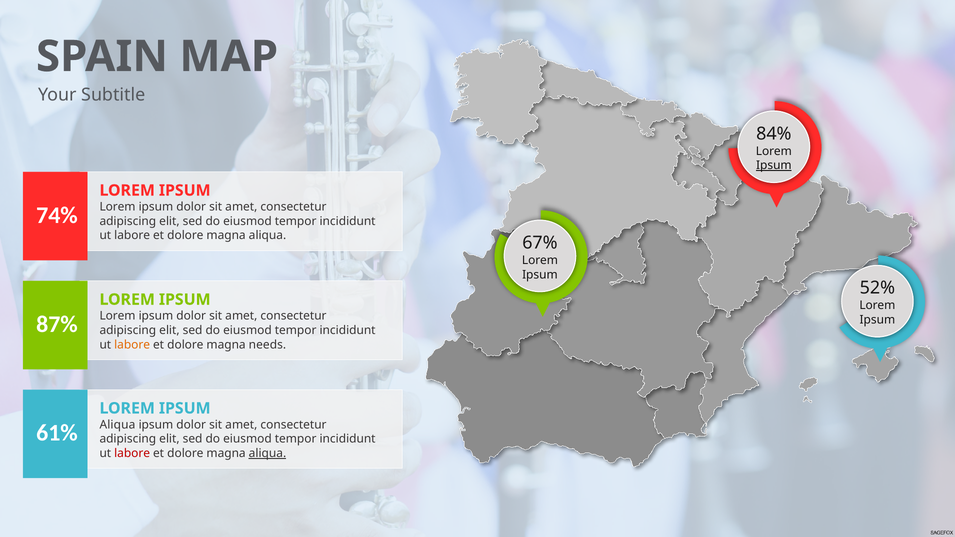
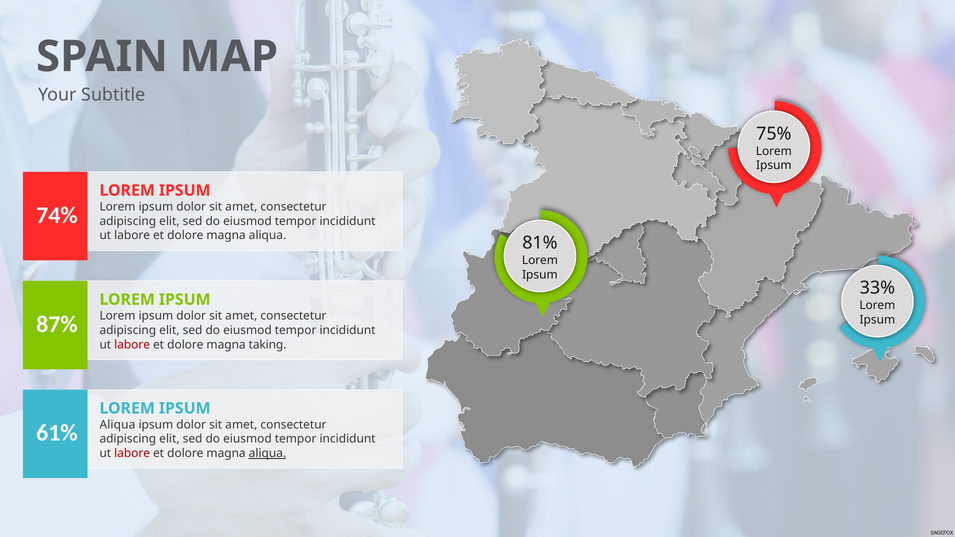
84%: 84% -> 75%
Ipsum at (774, 166) underline: present -> none
67%: 67% -> 81%
52%: 52% -> 33%
labore at (132, 345) colour: orange -> red
needs: needs -> taking
